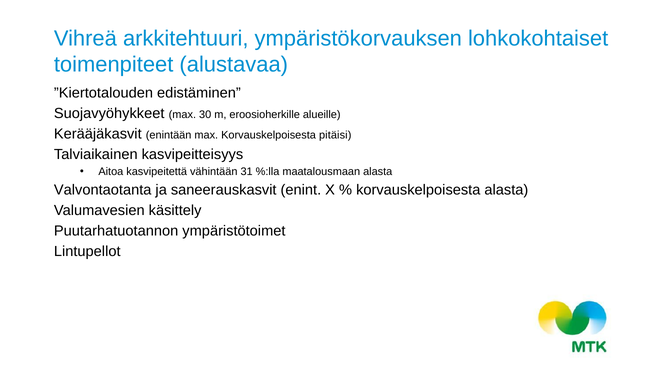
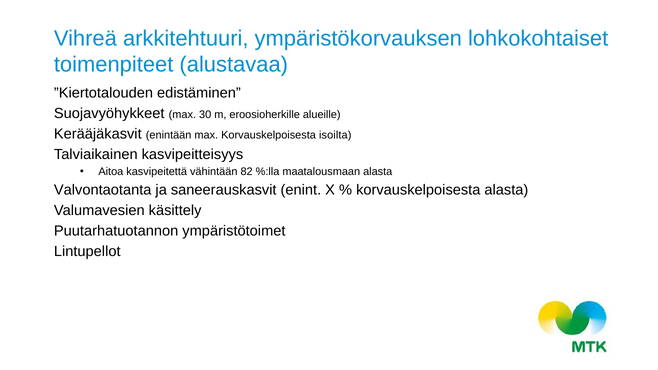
pitäisi: pitäisi -> isoilta
31: 31 -> 82
